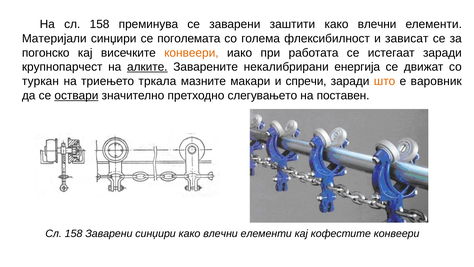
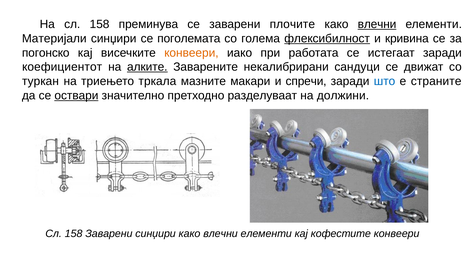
заштити: заштити -> плочите
влечни at (377, 24) underline: none -> present
флексибилност underline: none -> present
зависат: зависат -> кривина
крупнопарчест: крупнопарчест -> коефициентот
енергија: енергија -> сандуци
што colour: orange -> blue
варовник: варовник -> страните
слегувањето: слегувањето -> разделуваат
поставен: поставен -> должини
